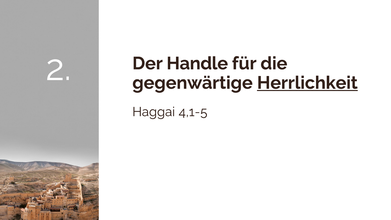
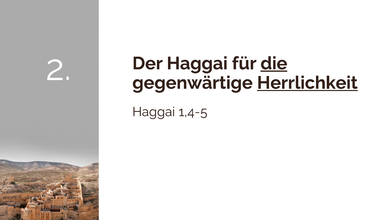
Der Handle: Handle -> Haggai
die underline: none -> present
4,1-5: 4,1-5 -> 1,4-5
